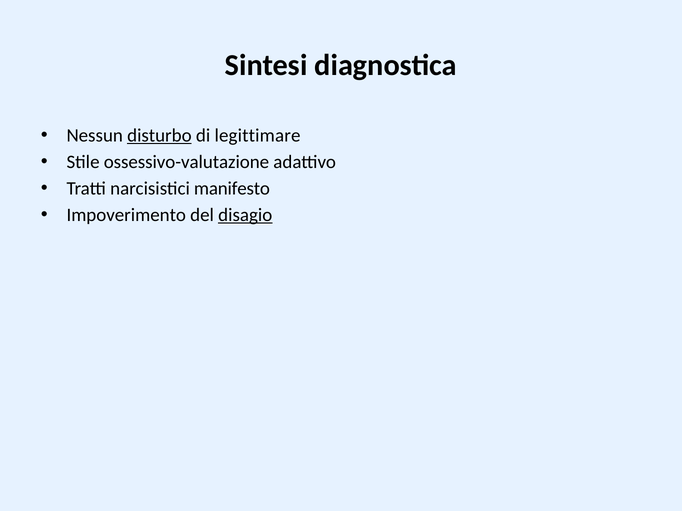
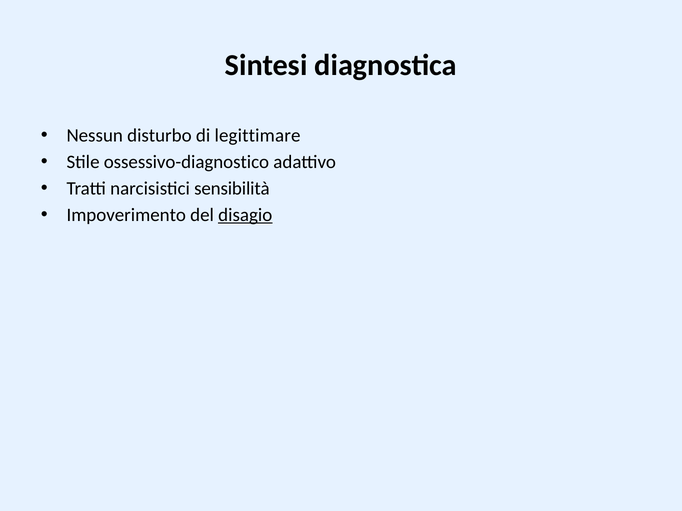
disturbo underline: present -> none
ossessivo-valutazione: ossessivo-valutazione -> ossessivo-diagnostico
manifesto: manifesto -> sensibilità
